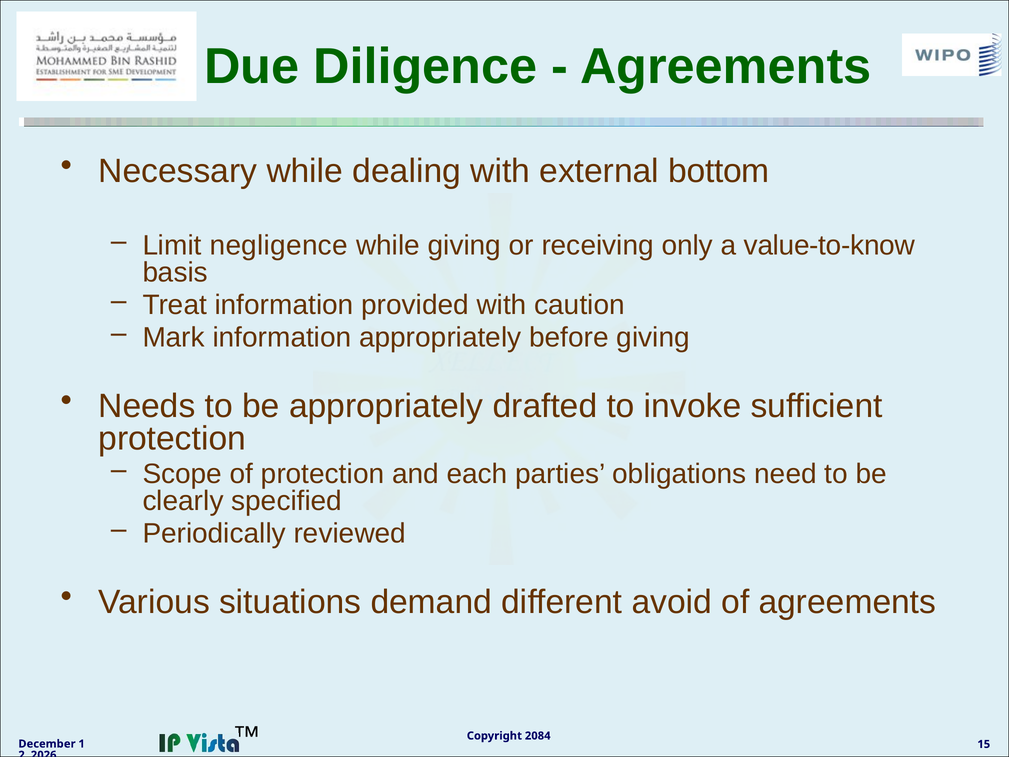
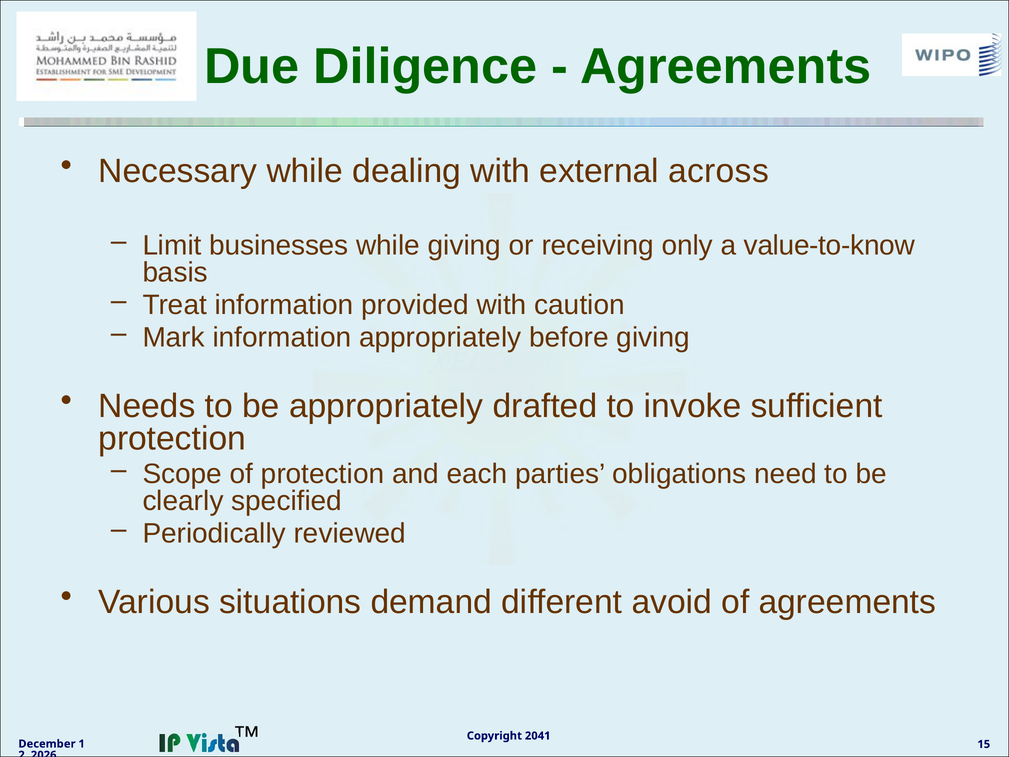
bottom: bottom -> across
negligence: negligence -> businesses
2084: 2084 -> 2041
